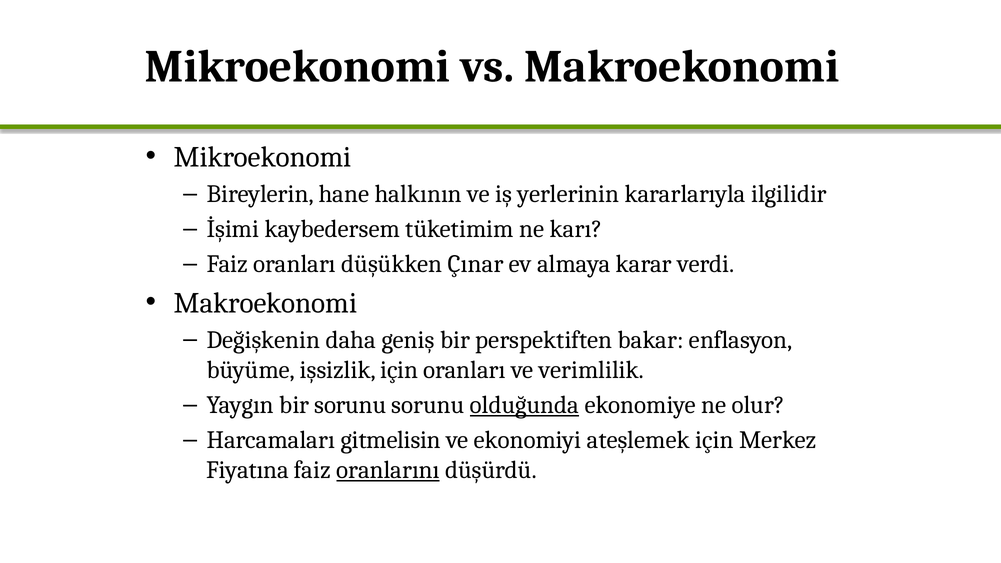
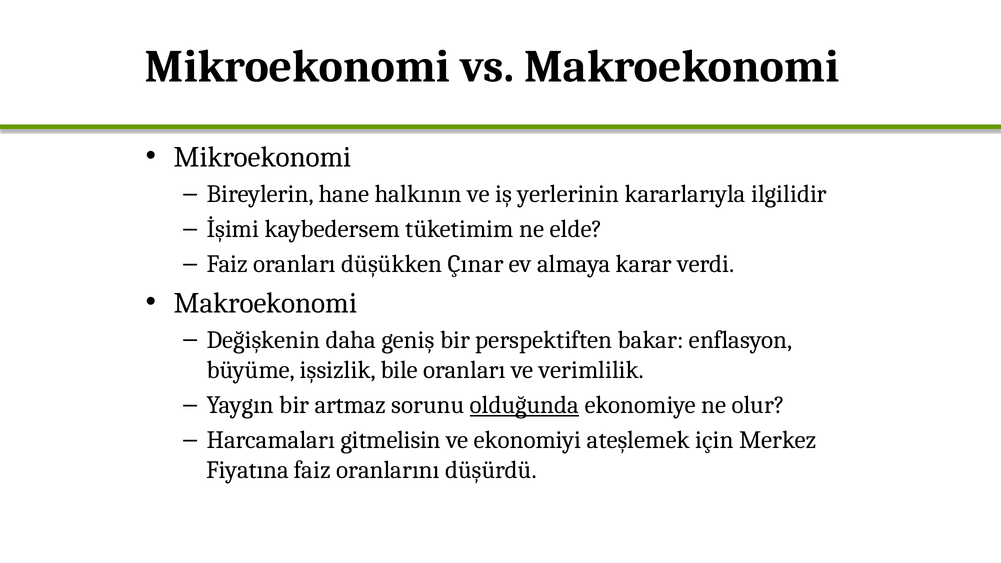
karı: karı -> elde
işsizlik için: için -> bile
bir sorunu: sorunu -> artmaz
oranlarını underline: present -> none
